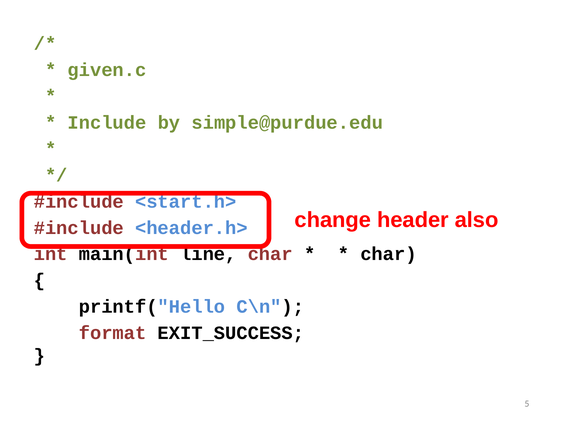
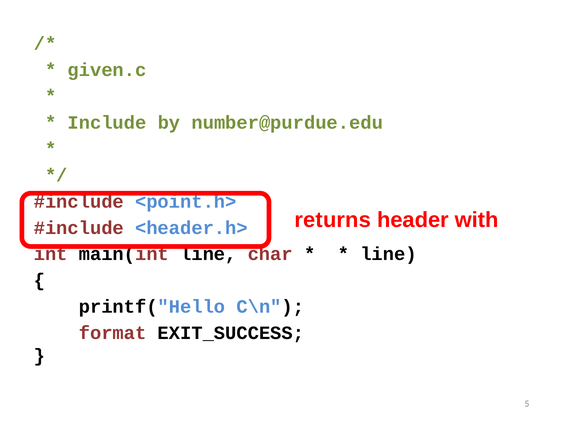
simple@purdue.edu: simple@purdue.edu -> number@purdue.edu
<start.h>: <start.h> -> <point.h>
change: change -> returns
also: also -> with
char at (389, 254): char -> line
